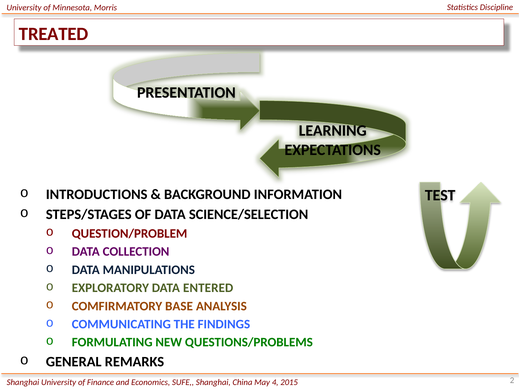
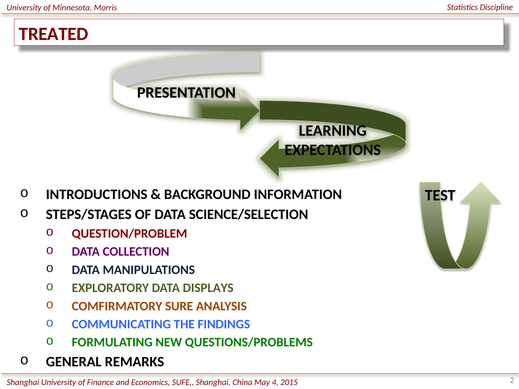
ENTERED: ENTERED -> DISPLAYS
BASE: BASE -> SURE
